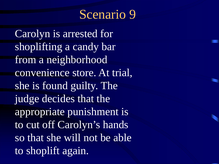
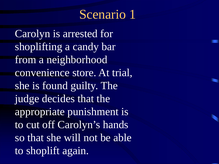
9: 9 -> 1
